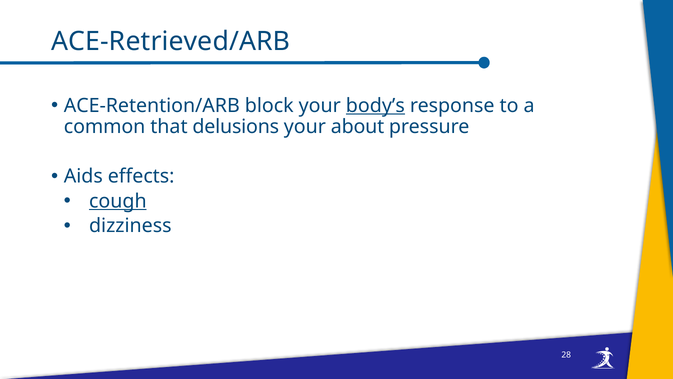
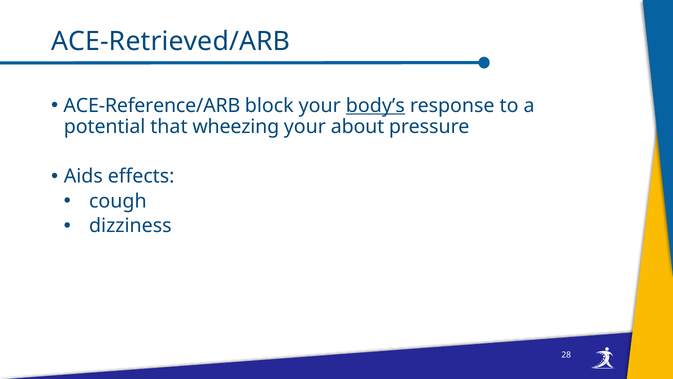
ACE-Retention/ARB: ACE-Retention/ARB -> ACE-Reference/ARB
common: common -> potential
delusions: delusions -> wheezing
cough underline: present -> none
